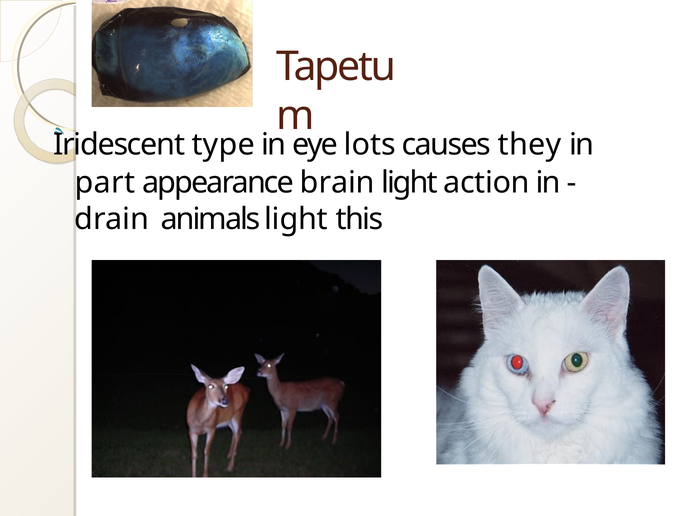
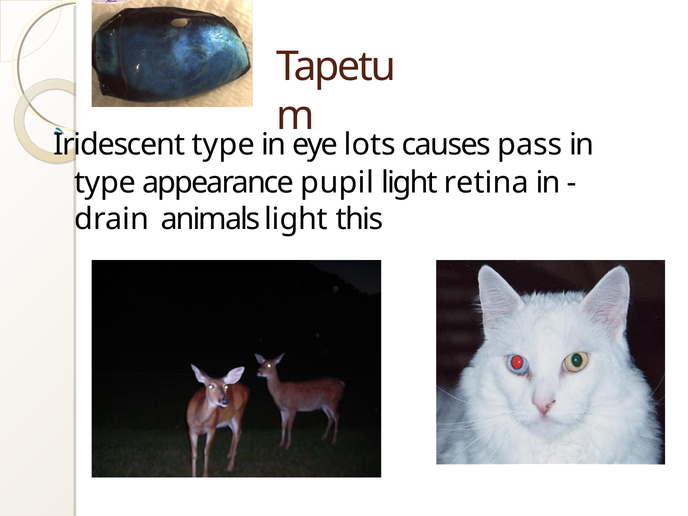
they: they -> pass
part at (105, 182): part -> type
brain: brain -> pupil
action: action -> retina
